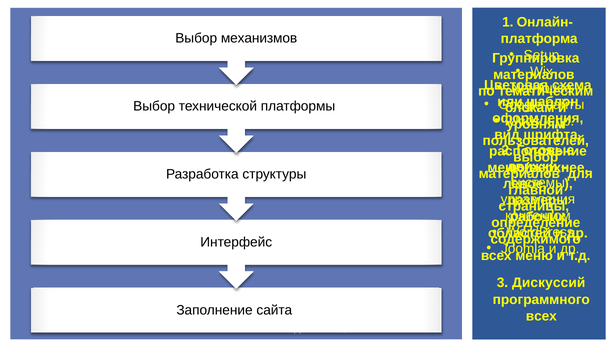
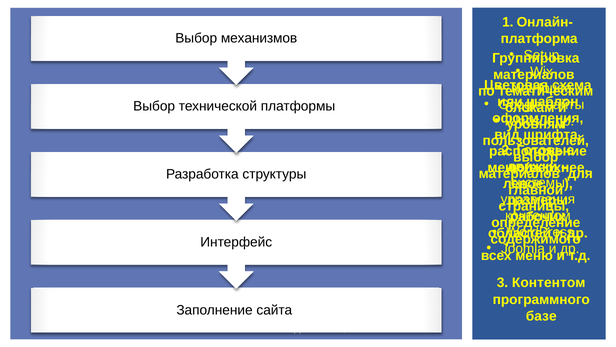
3 Дискуссий: Дискуссий -> Контентом
всех at (541, 316): всех -> базе
